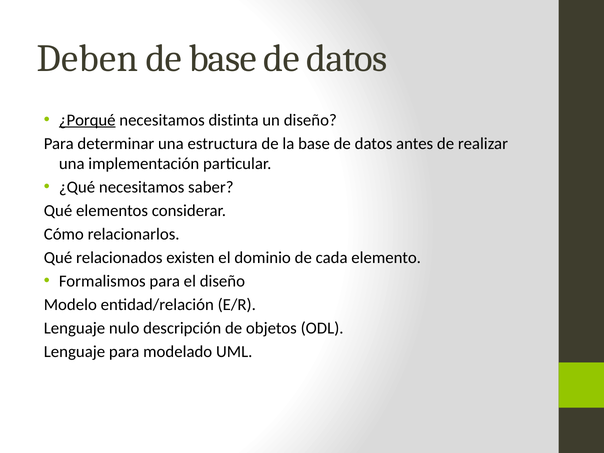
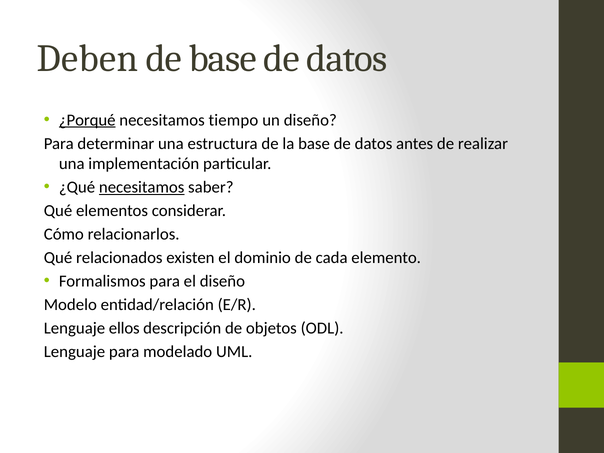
distinta: distinta -> tiempo
necesitamos at (142, 187) underline: none -> present
nulo: nulo -> ellos
